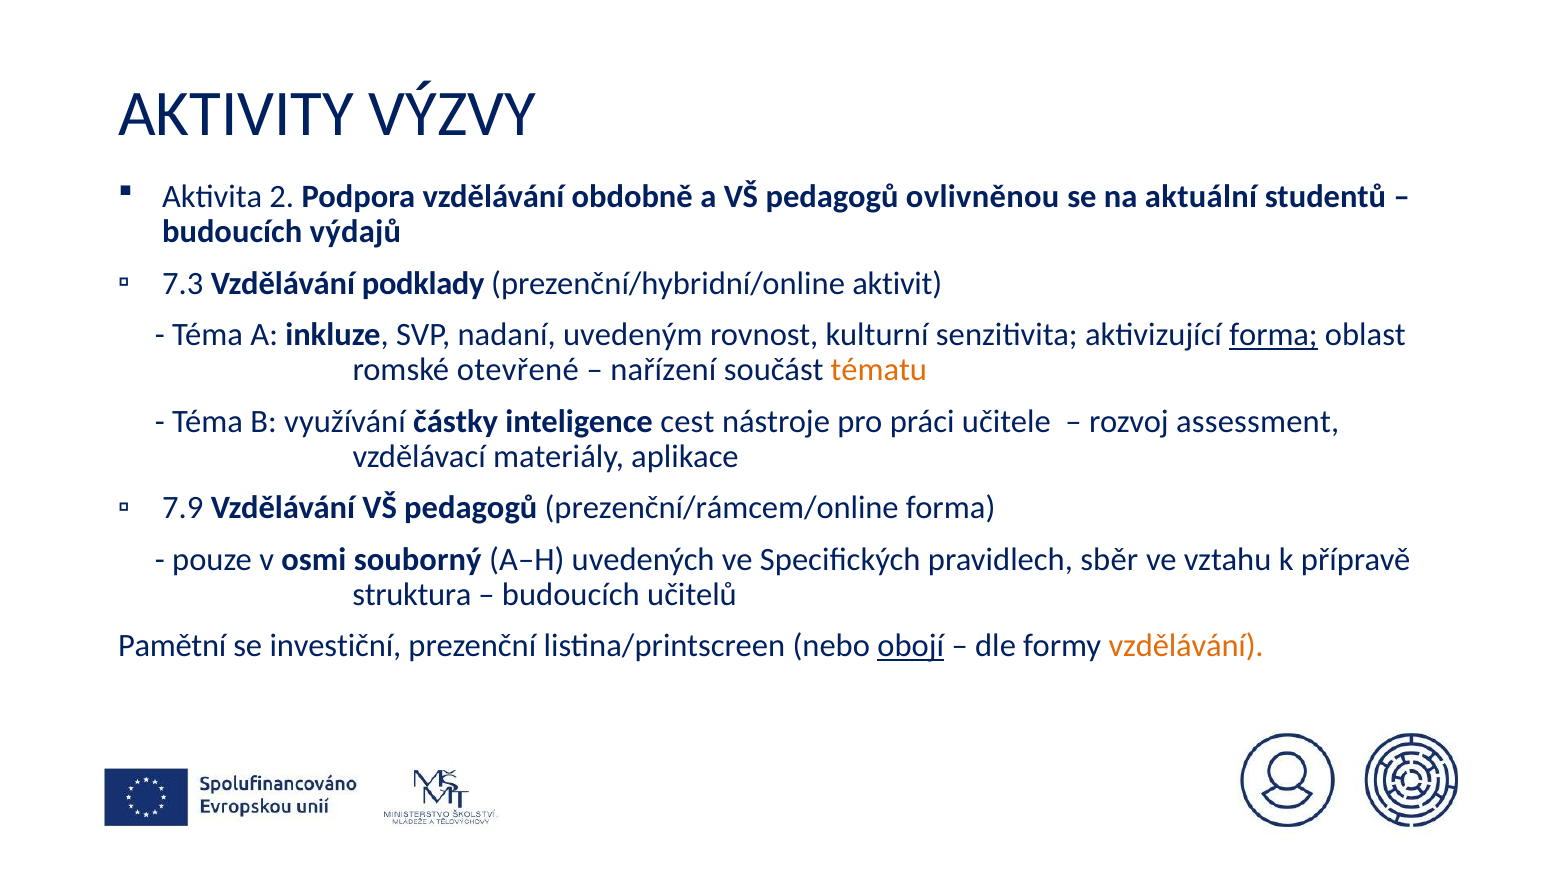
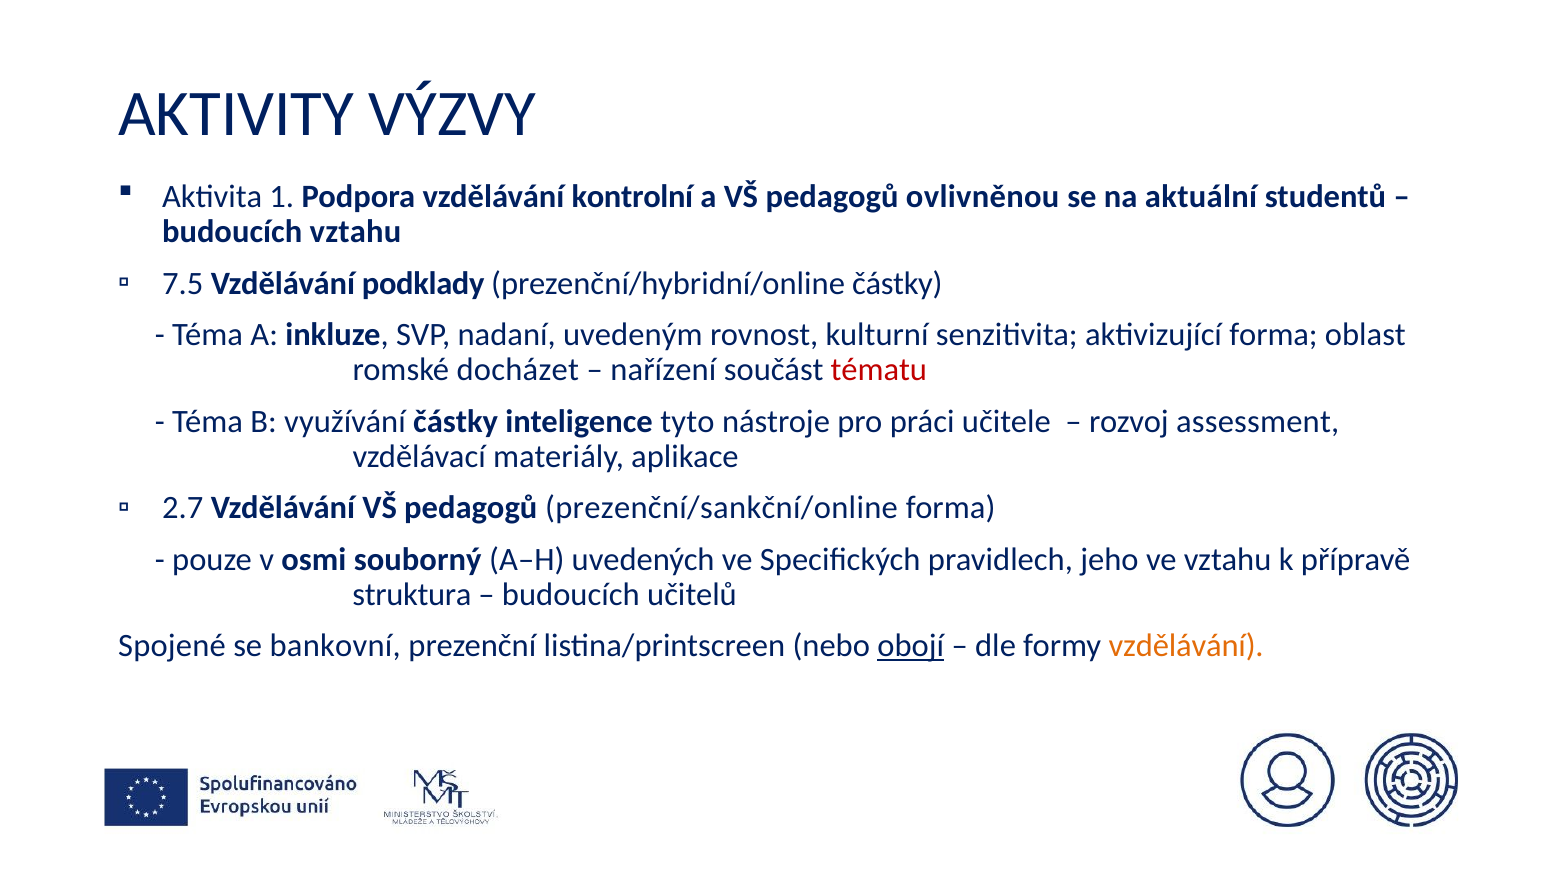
2: 2 -> 1
obdobně: obdobně -> kontrolní
budoucích výdajů: výdajů -> vztahu
7.3: 7.3 -> 7.5
prezenční/hybridní/online aktivit: aktivit -> částky
forma at (1274, 335) underline: present -> none
otevřené: otevřené -> docházet
tématu colour: orange -> red
cest: cest -> tyto
7.9: 7.9 -> 2.7
prezenční/rámcem/online: prezenční/rámcem/online -> prezenční/sankční/online
sběr: sběr -> jeho
Pamětní: Pamětní -> Spojené
investiční: investiční -> bankovní
